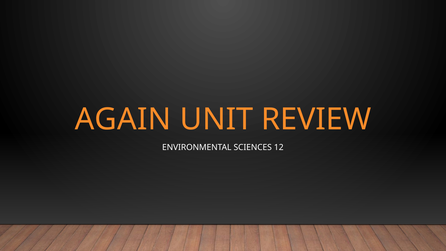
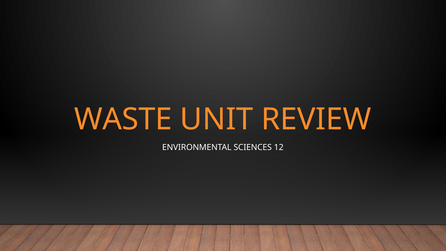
AGAIN: AGAIN -> WASTE
